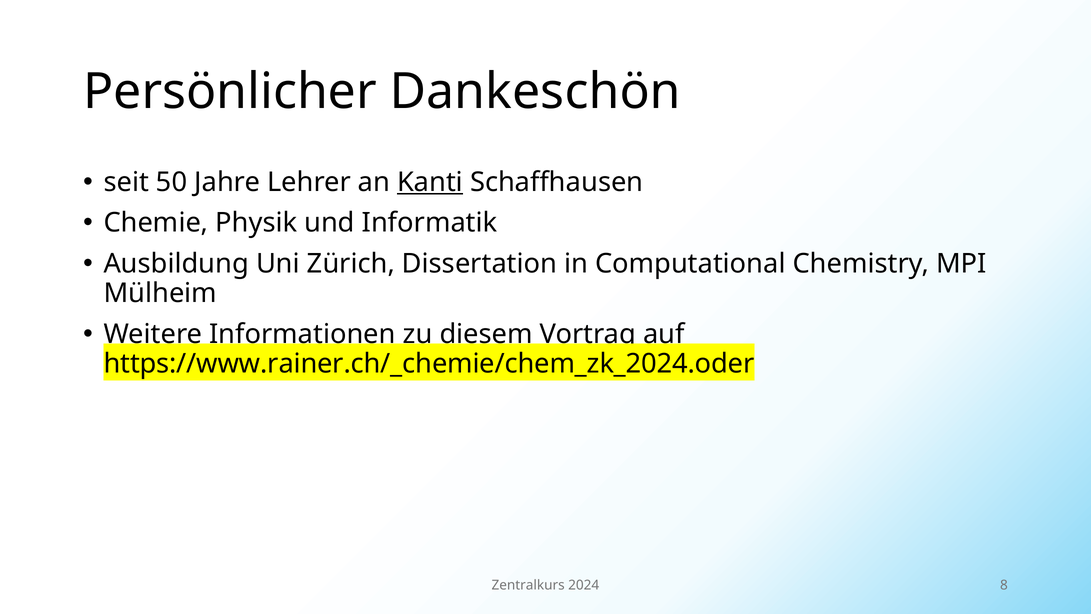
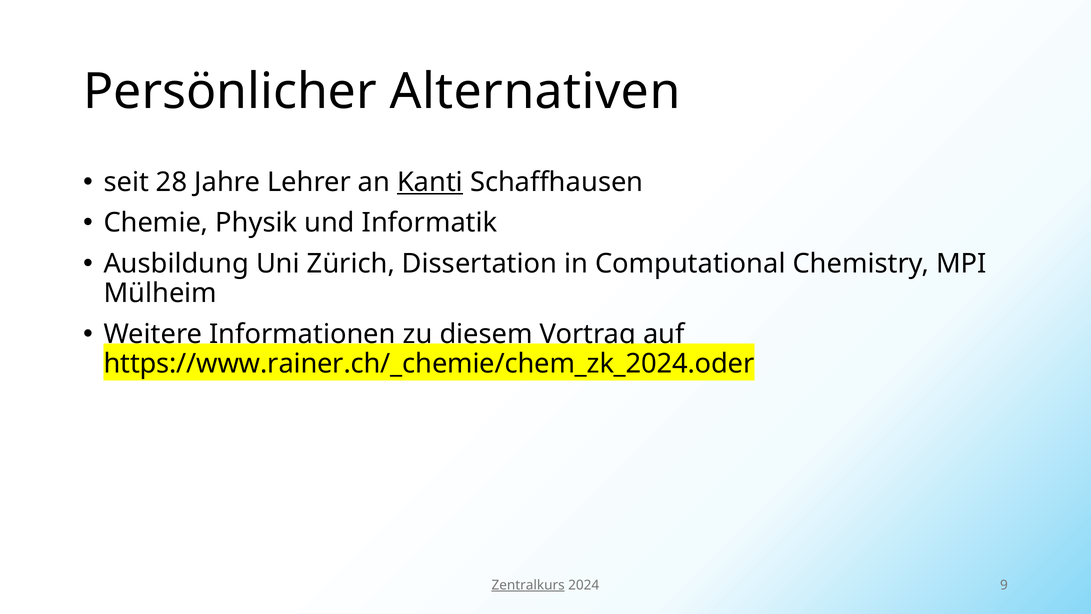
Dankeschön: Dankeschön -> Alternativen
50: 50 -> 28
Zentralkurs underline: none -> present
8: 8 -> 9
